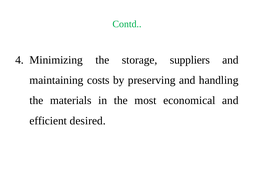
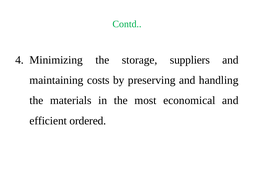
desired: desired -> ordered
